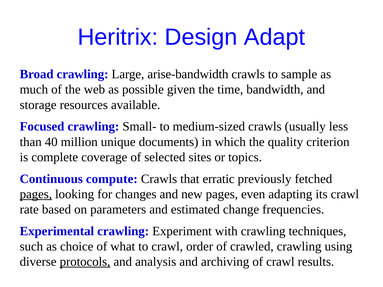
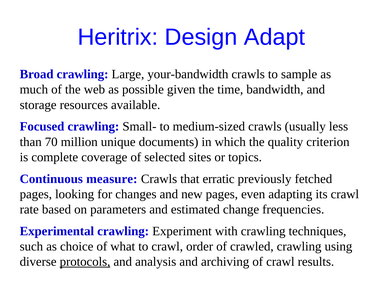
arise-bandwidth: arise-bandwidth -> your-bandwidth
40: 40 -> 70
compute: compute -> measure
pages at (36, 194) underline: present -> none
